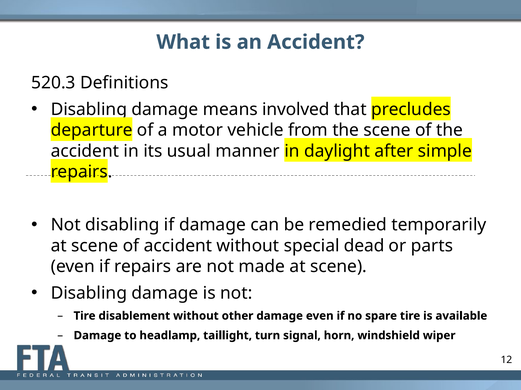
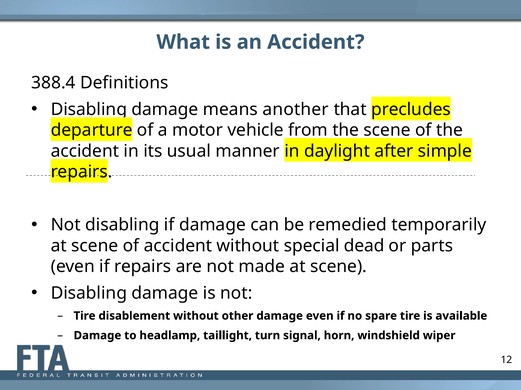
520.3: 520.3 -> 388.4
involved: involved -> another
